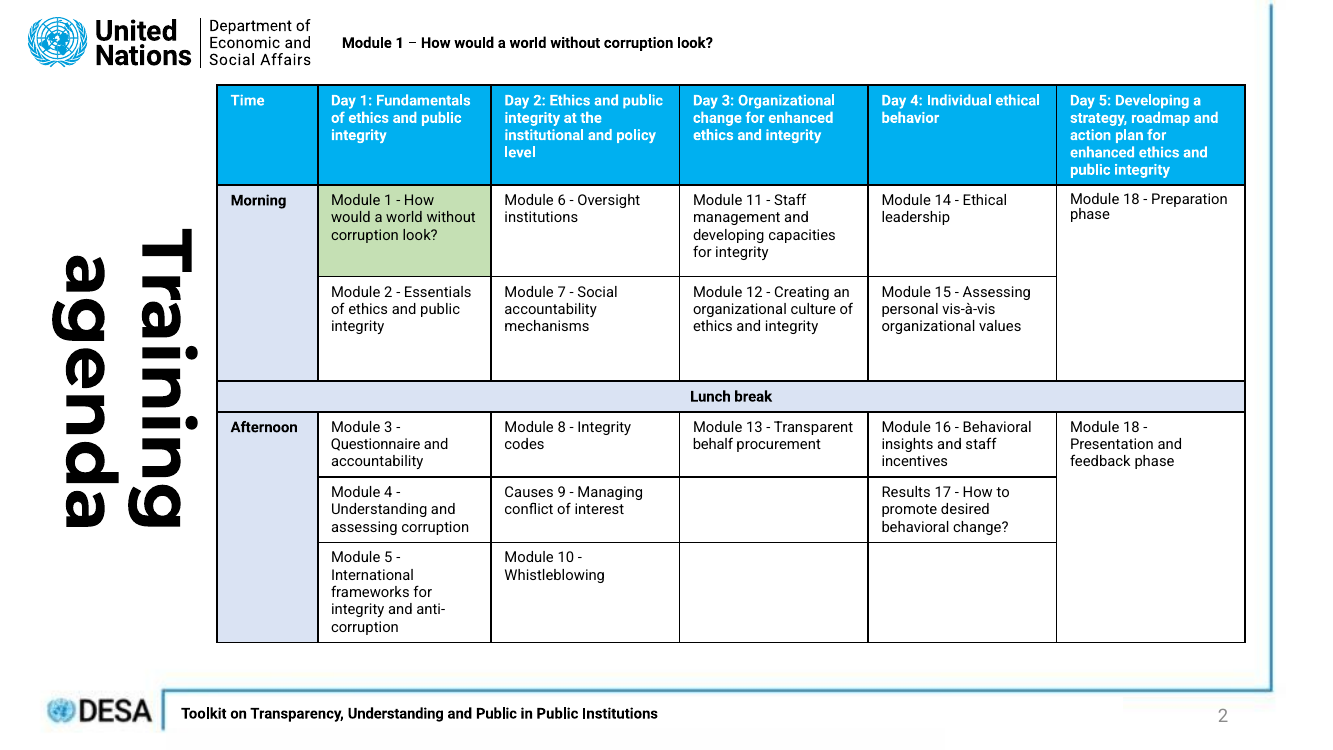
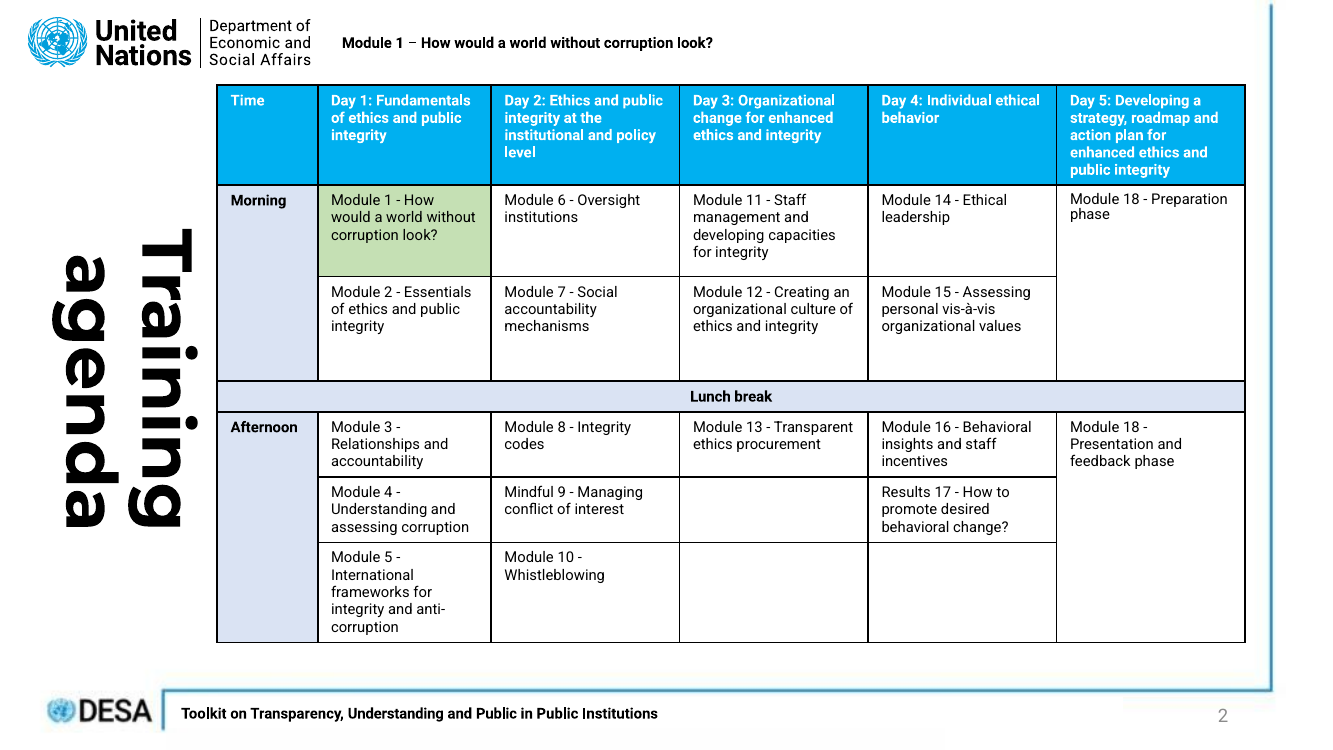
Questionnaire: Questionnaire -> Relationships
behalf at (713, 445): behalf -> ethics
Causes: Causes -> Mindful
